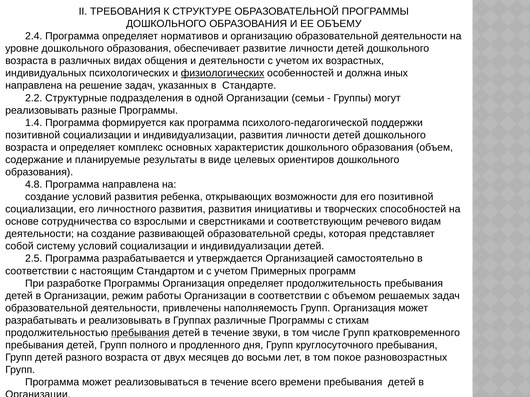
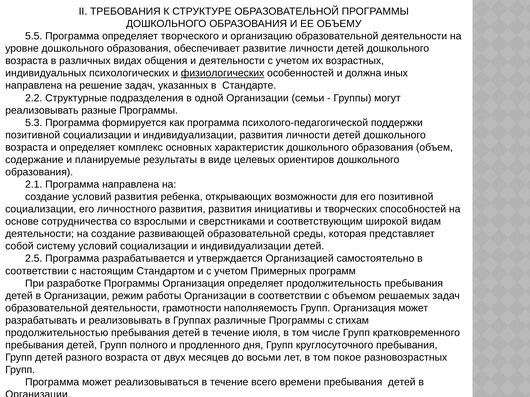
2.4: 2.4 -> 5.5
нормативов: нормативов -> творческого
1.4: 1.4 -> 5.3
4.8: 4.8 -> 2.1
речевого: речевого -> широкой
привлечены: привлечены -> грамотности
пребывания at (140, 333) underline: present -> none
звуки: звуки -> июля
